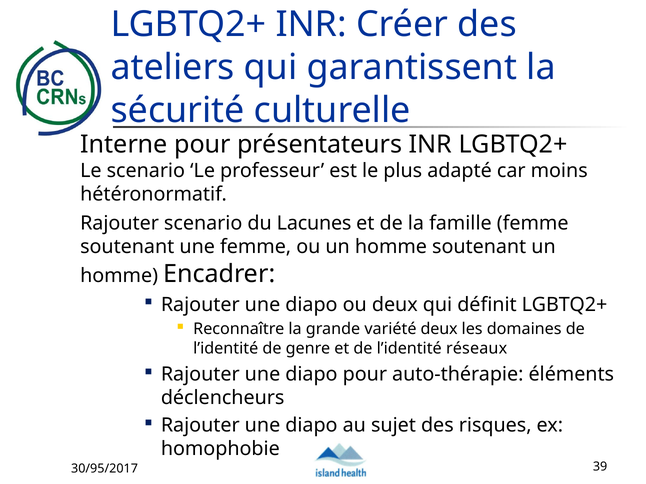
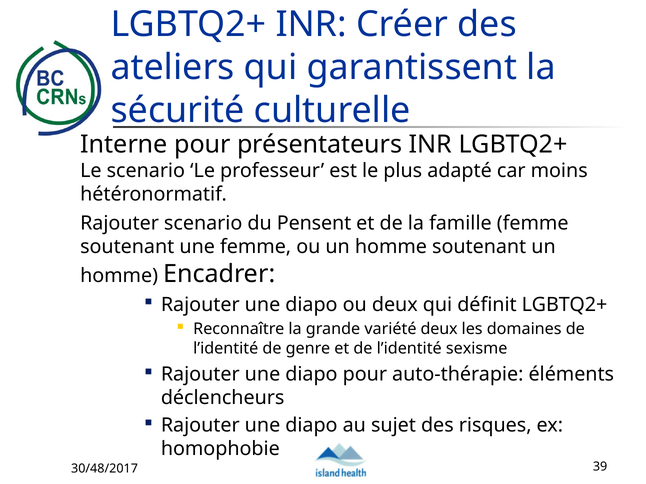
Lacunes: Lacunes -> Pensent
réseaux: réseaux -> sexisme
30/95/2017: 30/95/2017 -> 30/48/2017
